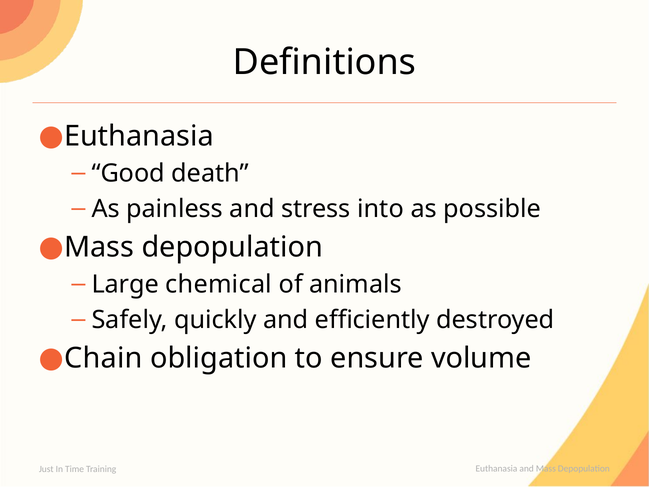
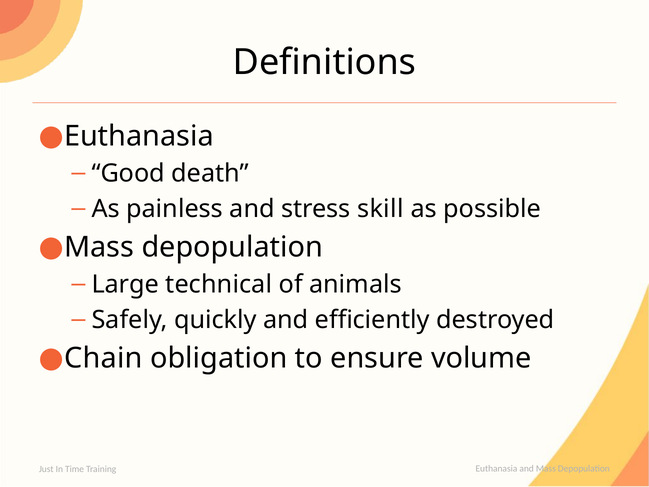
into: into -> skill
chemical: chemical -> technical
